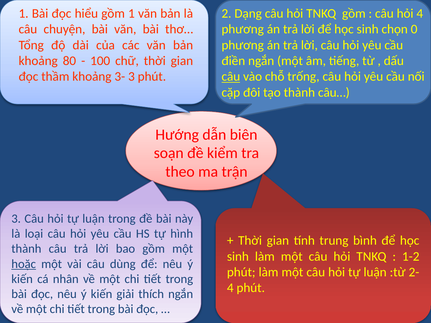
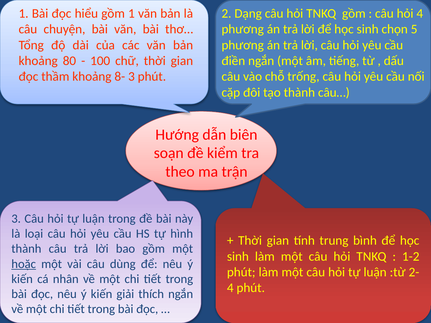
0: 0 -> 5
câu at (231, 77) underline: present -> none
3-: 3- -> 8-
